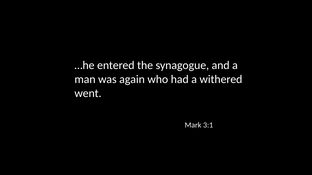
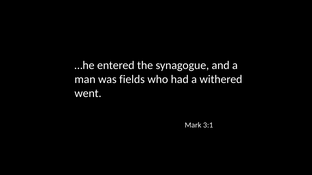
again: again -> fields
